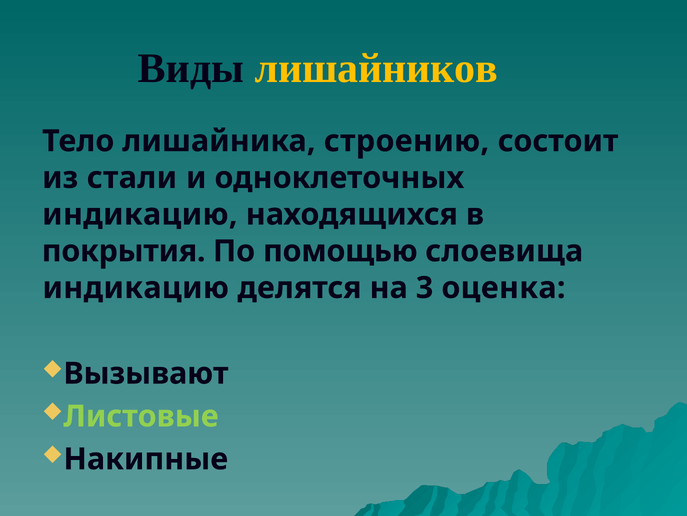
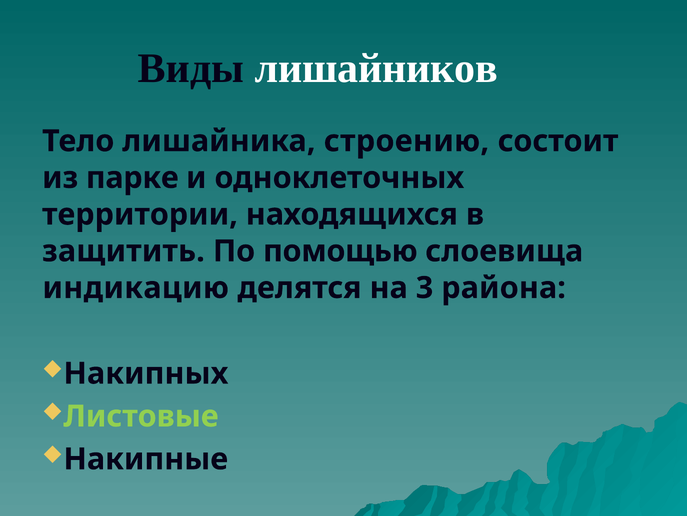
лишайников colour: yellow -> white
стали: стали -> парке
индикацию at (140, 214): индикацию -> территории
покрытия: покрытия -> защитить
оценка: оценка -> района
Вызывают: Вызывают -> Накипных
